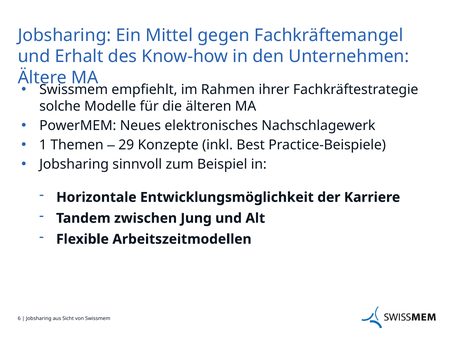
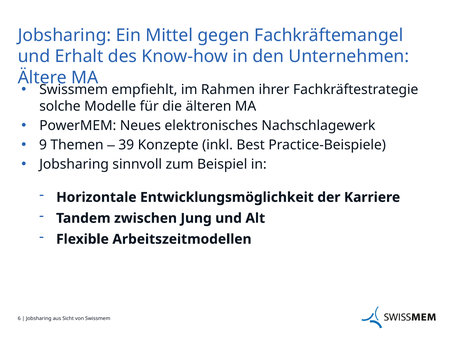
1: 1 -> 9
29: 29 -> 39
